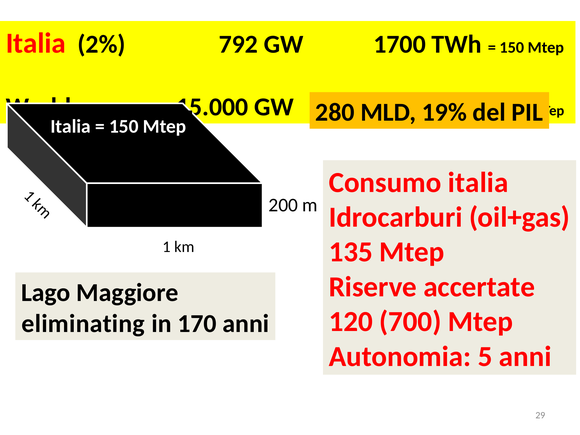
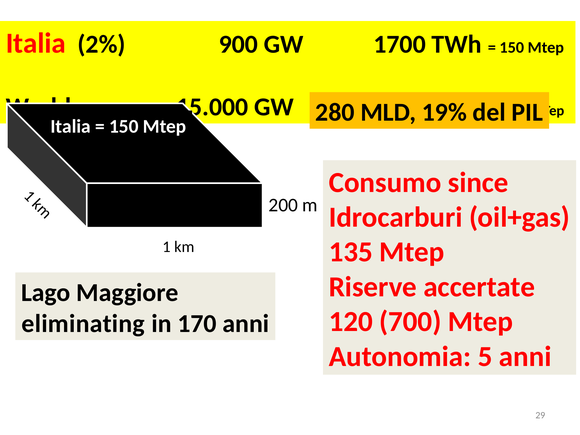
792: 792 -> 900
Consumo italia: italia -> since
